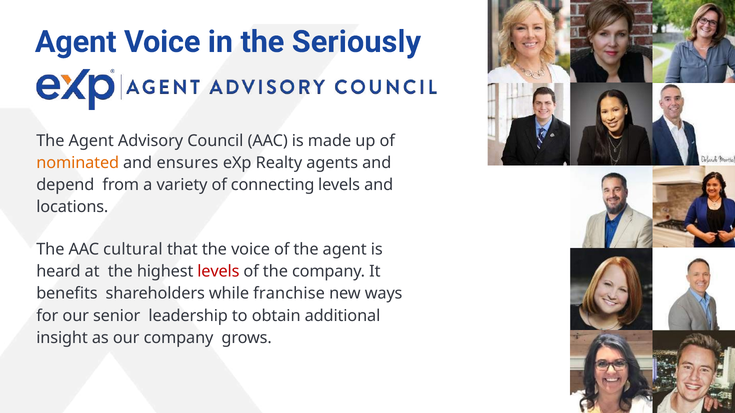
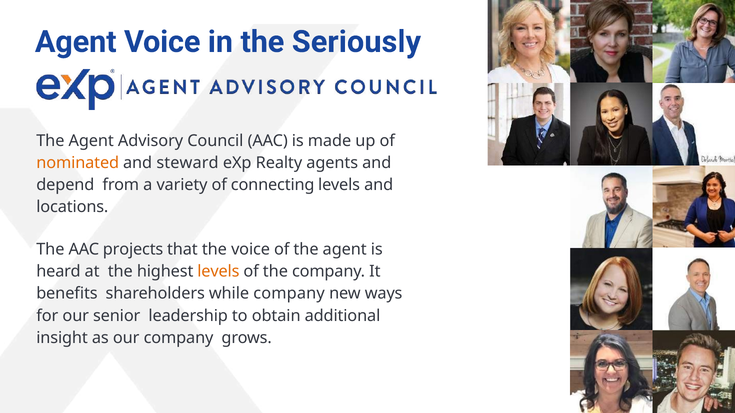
ensures: ensures -> steward
cultural: cultural -> projects
levels at (218, 272) colour: red -> orange
while franchise: franchise -> company
